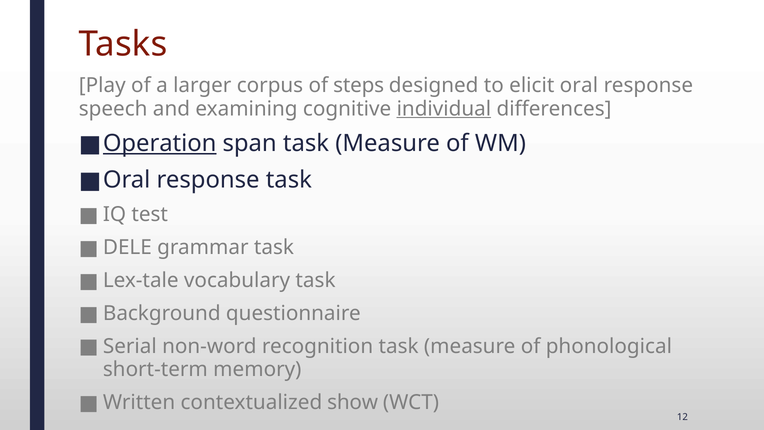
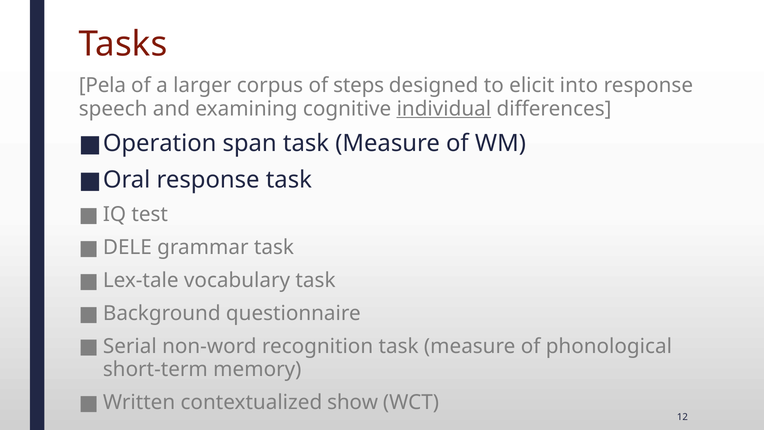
Play: Play -> Pela
elicit oral: oral -> into
Operation underline: present -> none
